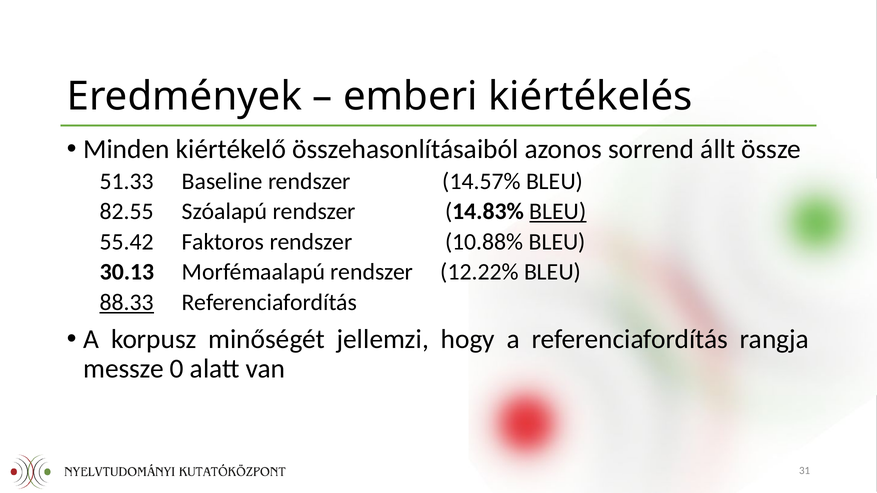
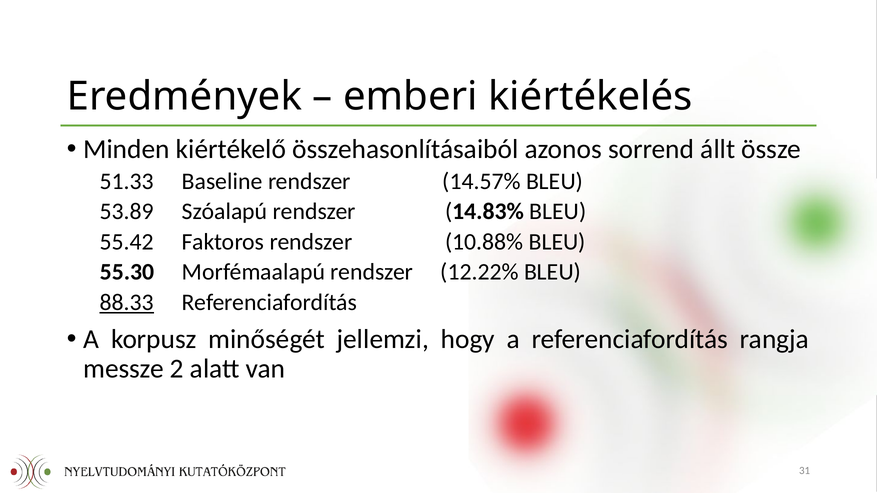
82.55: 82.55 -> 53.89
BLEU at (558, 212) underline: present -> none
30.13: 30.13 -> 55.30
0: 0 -> 2
